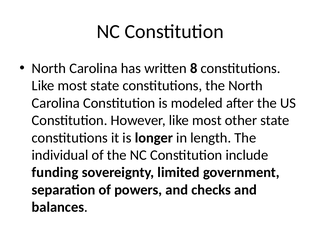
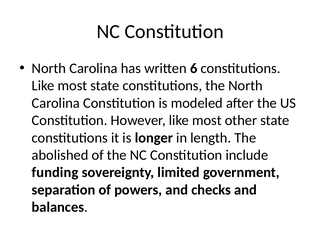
8: 8 -> 6
individual: individual -> abolished
